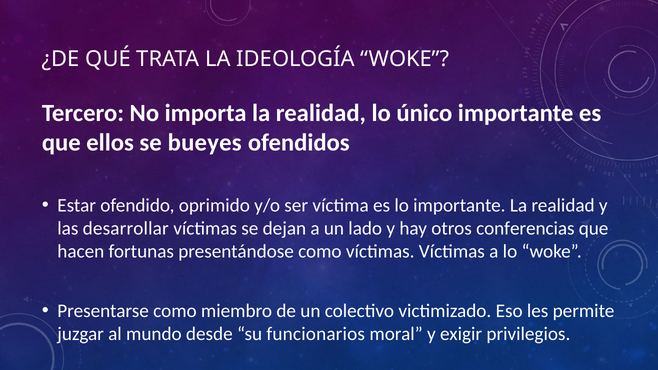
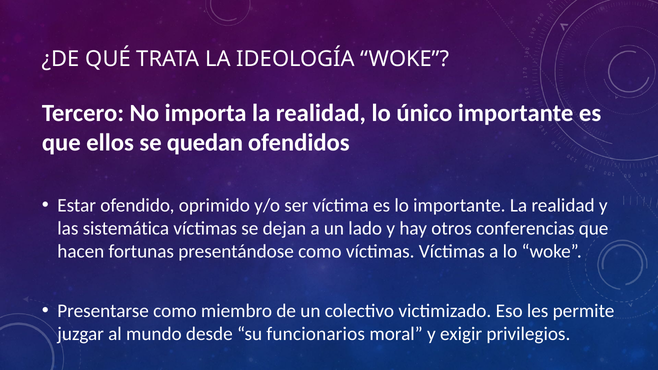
bueyes: bueyes -> quedan
desarrollar: desarrollar -> sistemática
